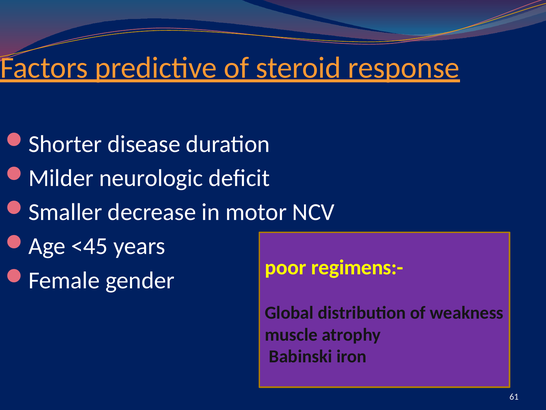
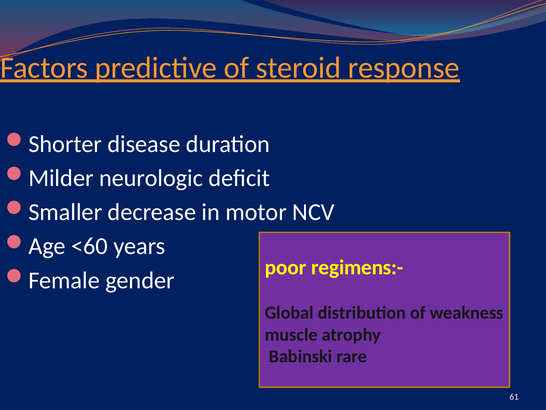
<45: <45 -> <60
iron: iron -> rare
